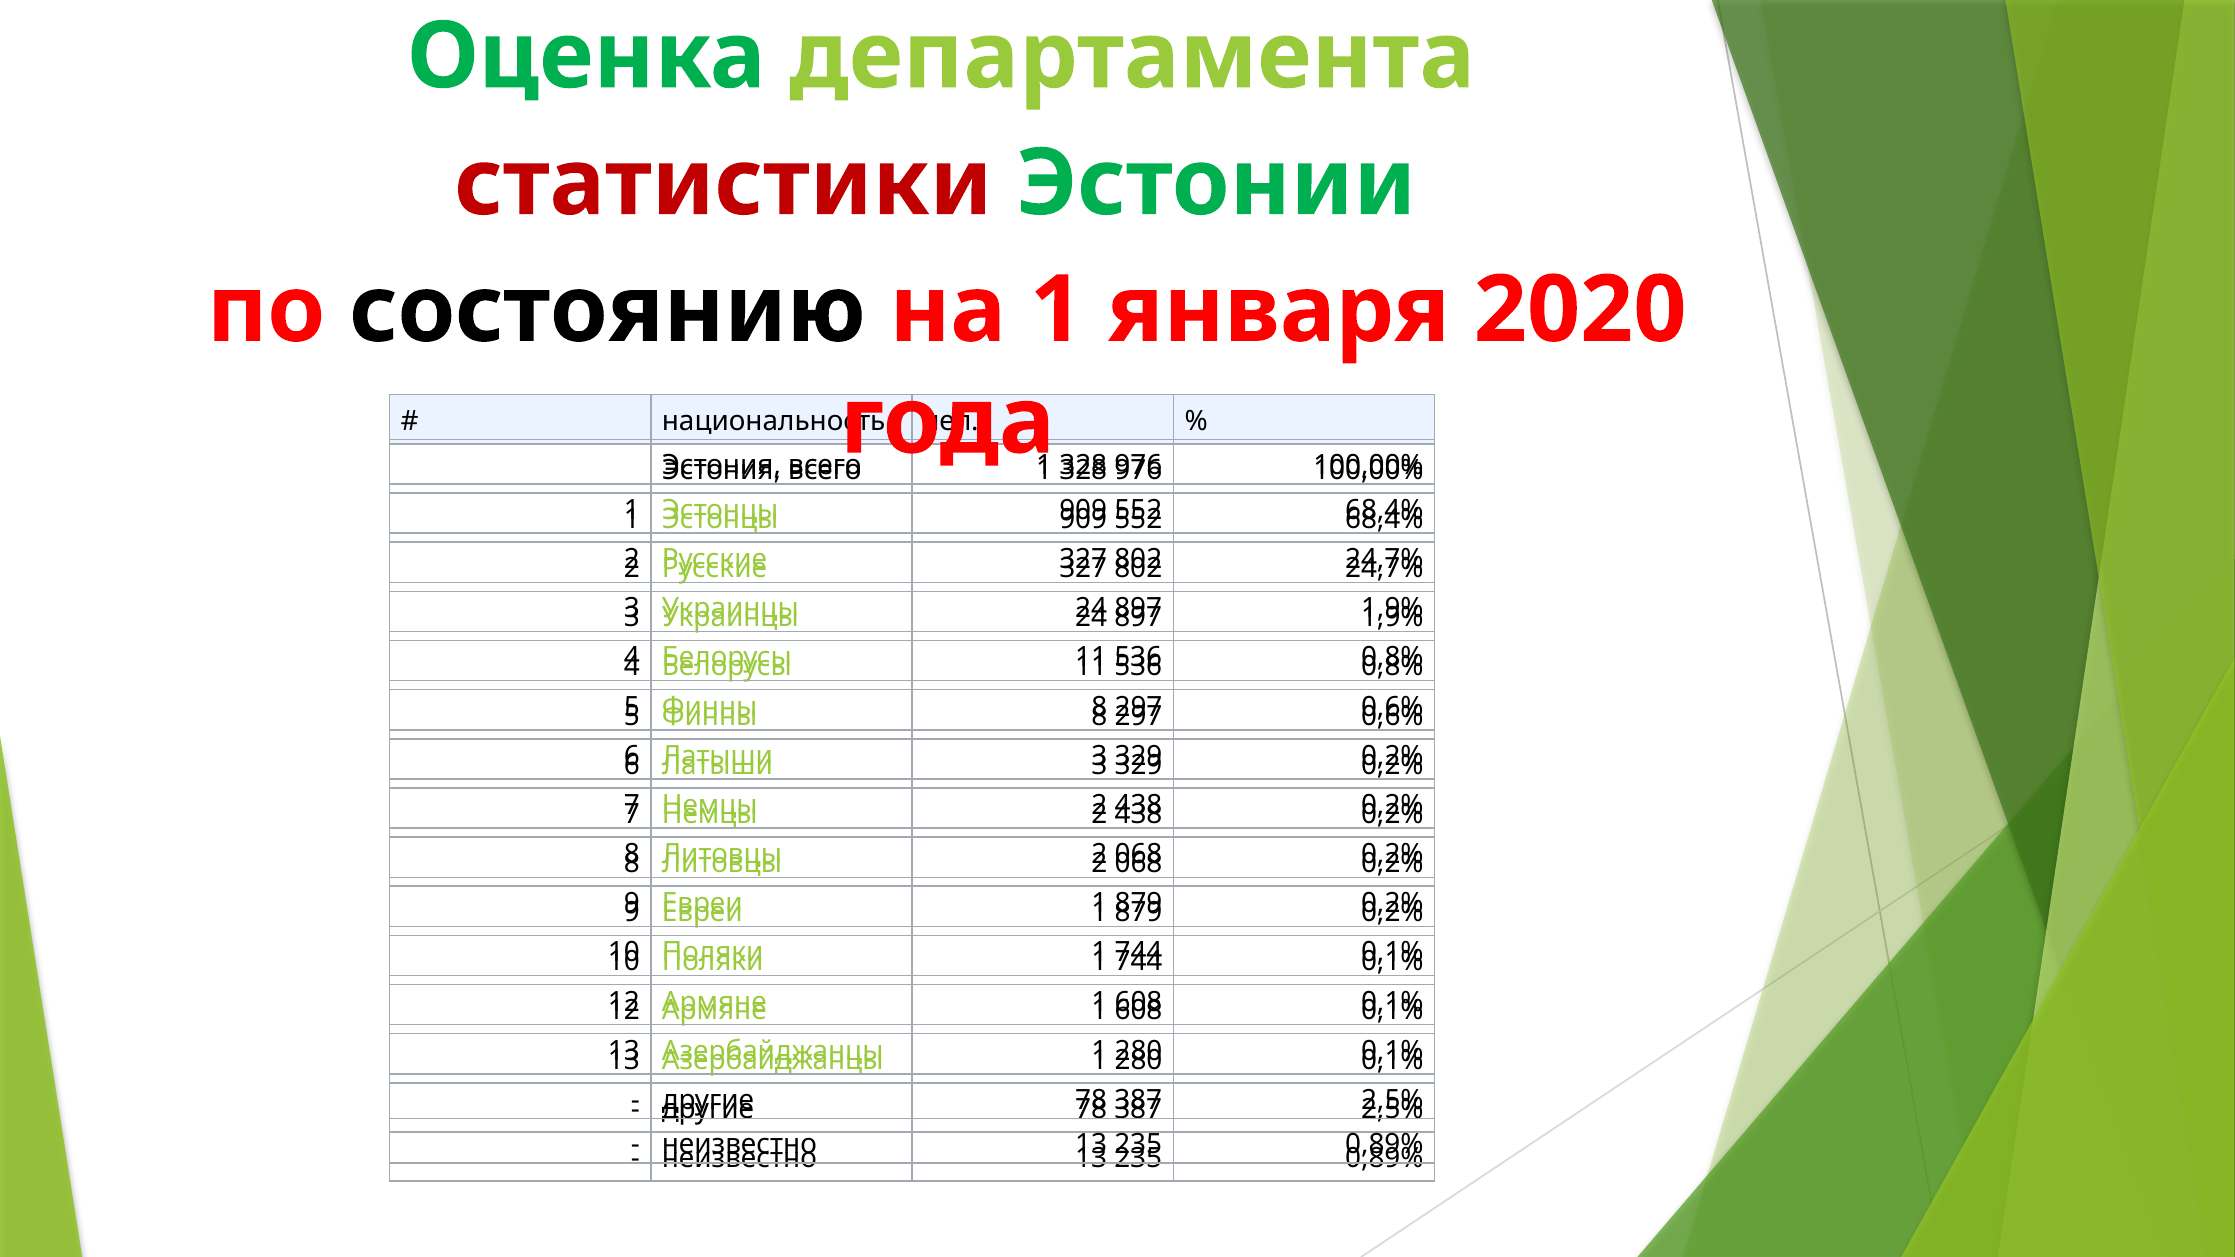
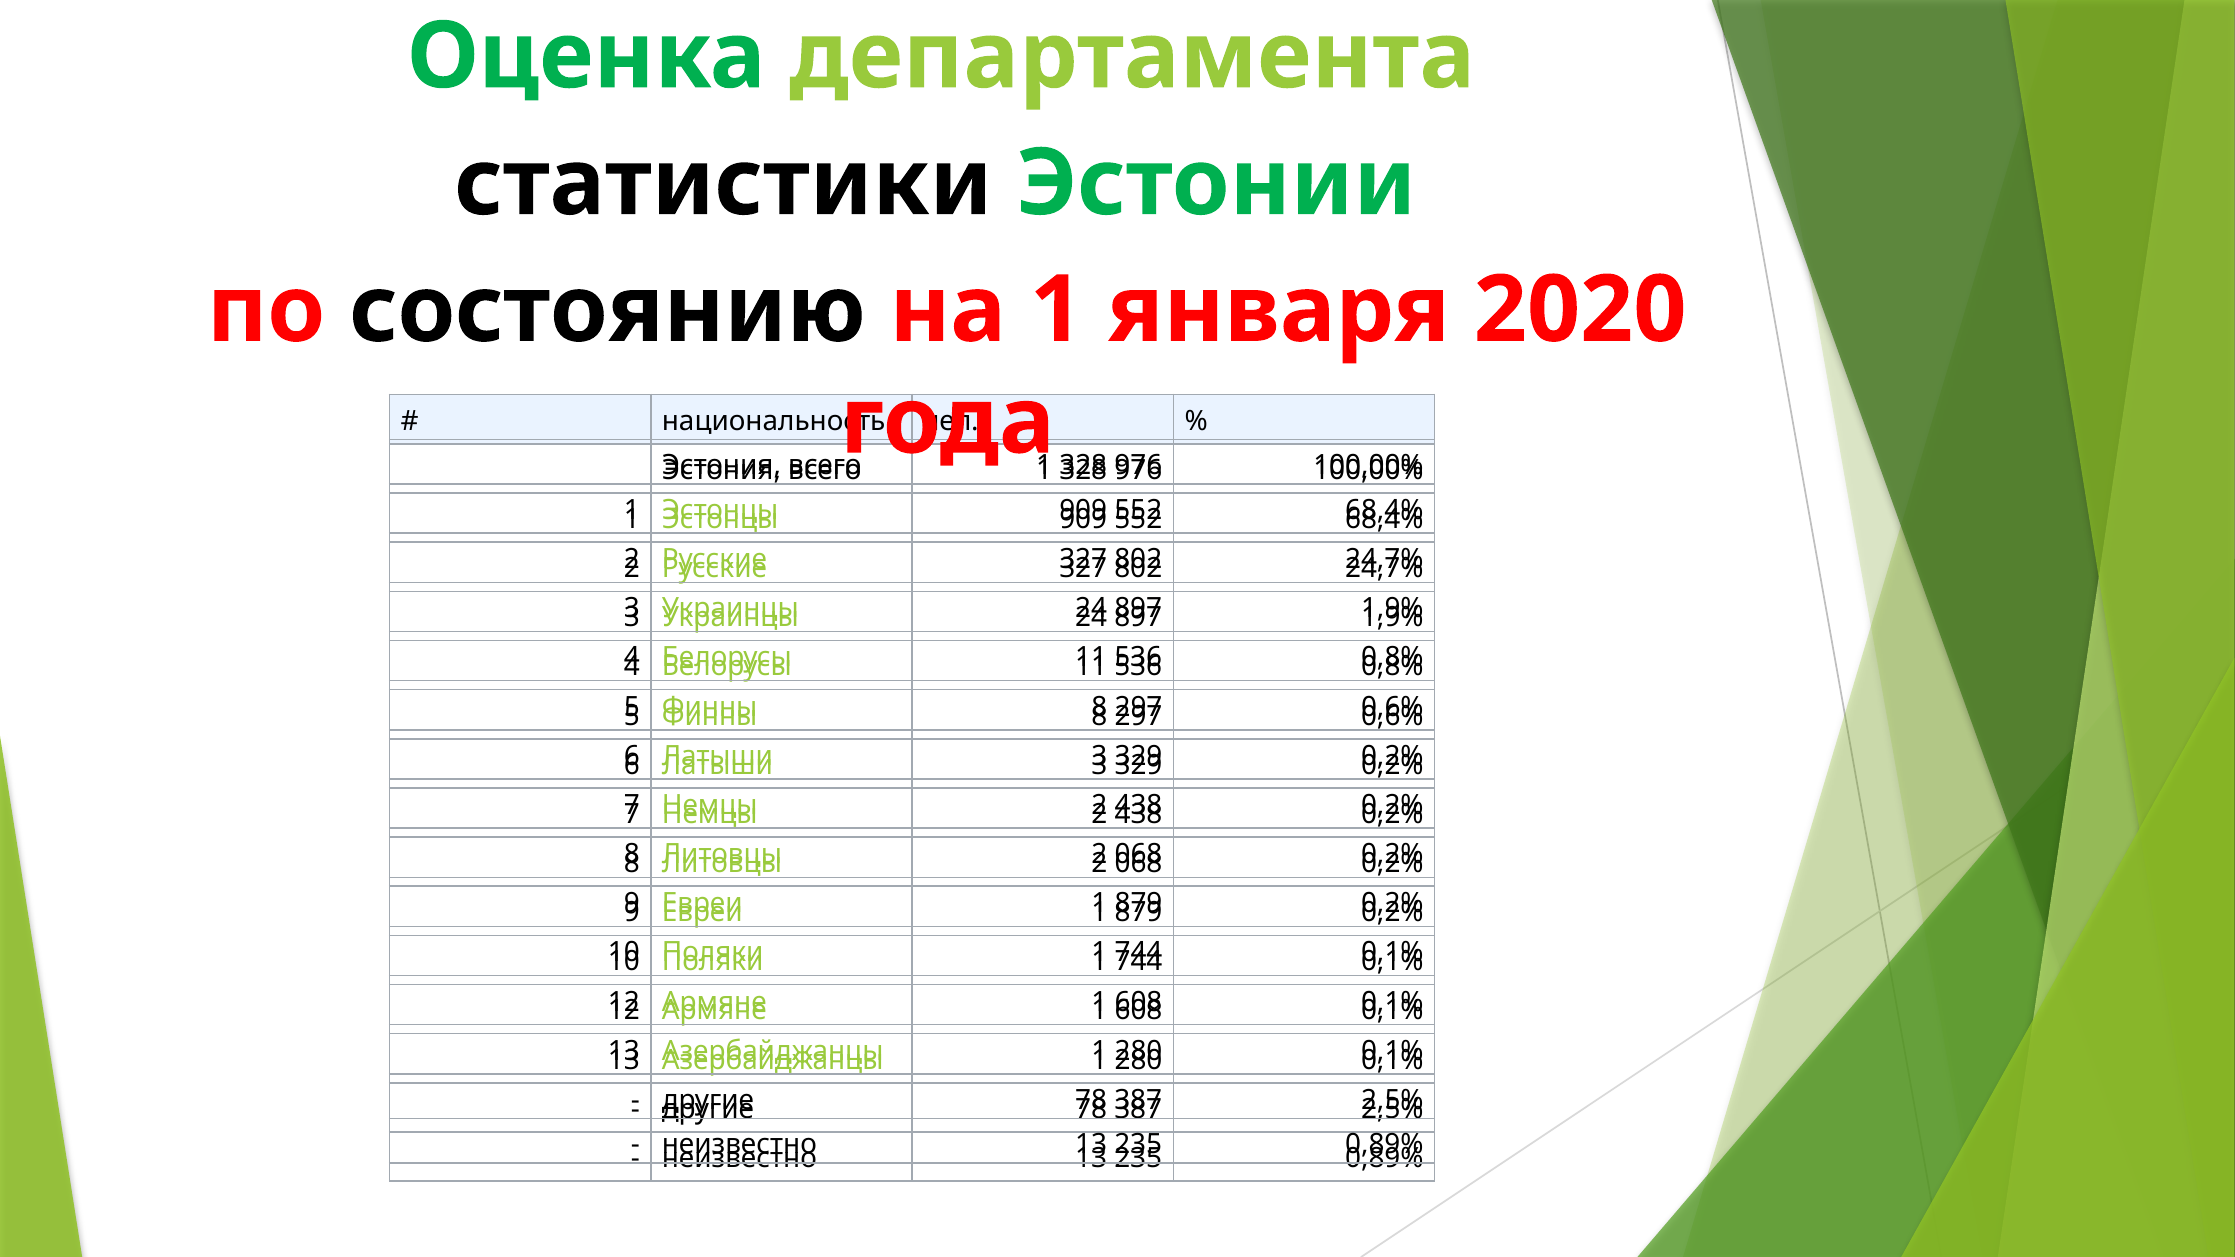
статистики colour: red -> black
